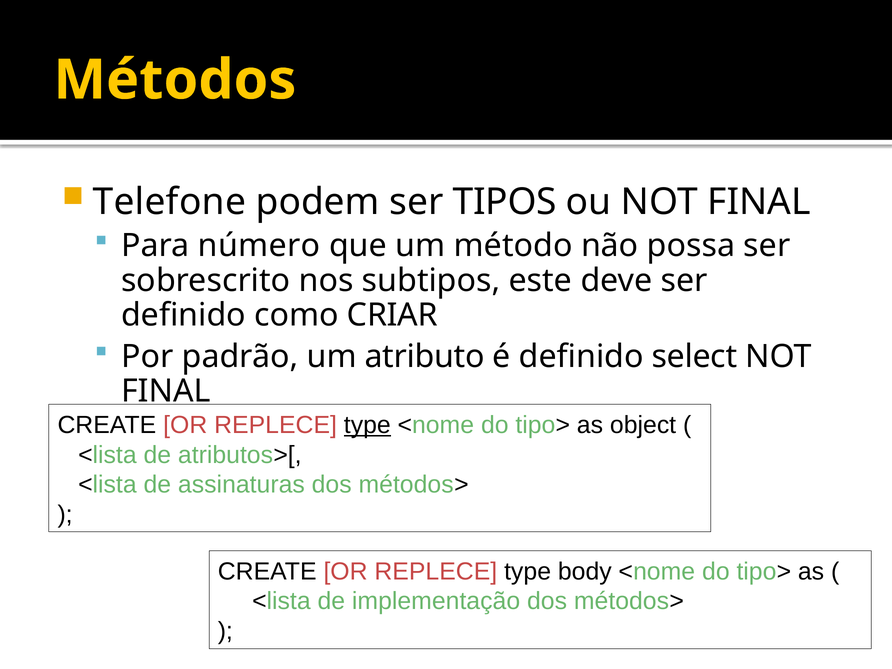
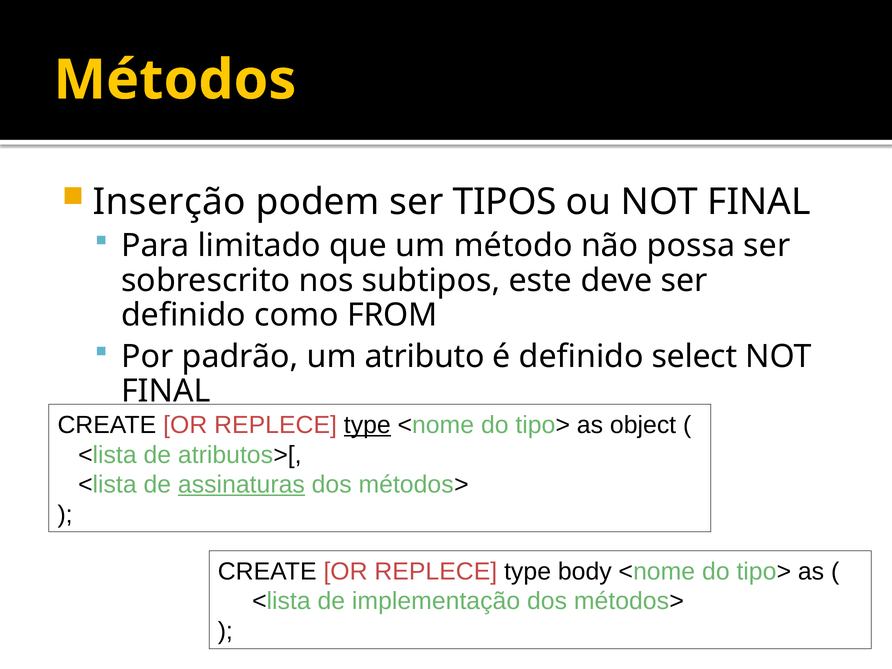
Telefone: Telefone -> Inserção
número: número -> limitado
CRIAR: CRIAR -> FROM
assinaturas underline: none -> present
